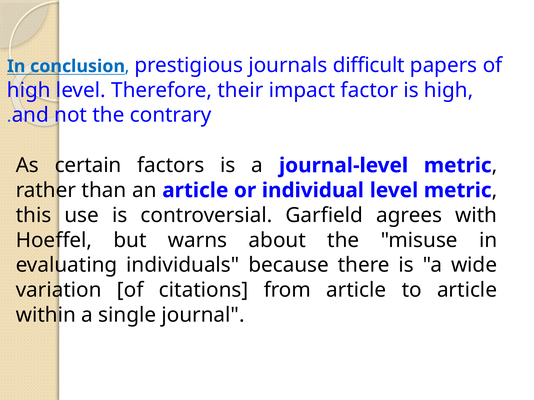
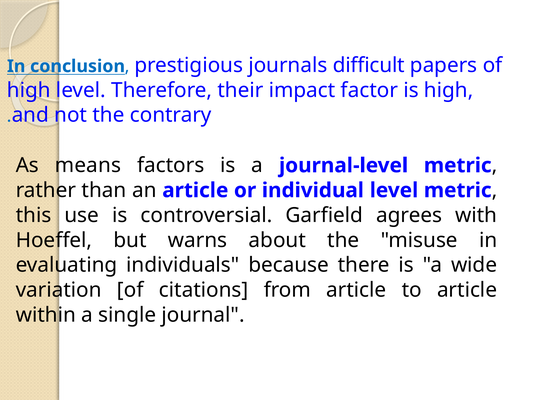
certain: certain -> means
